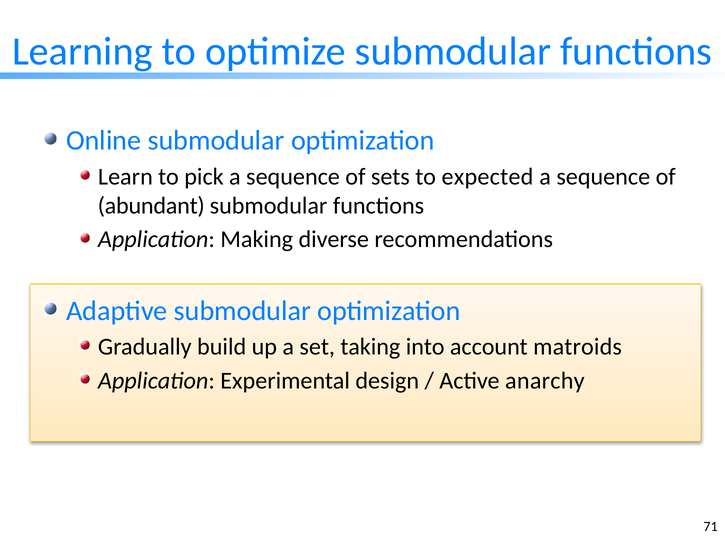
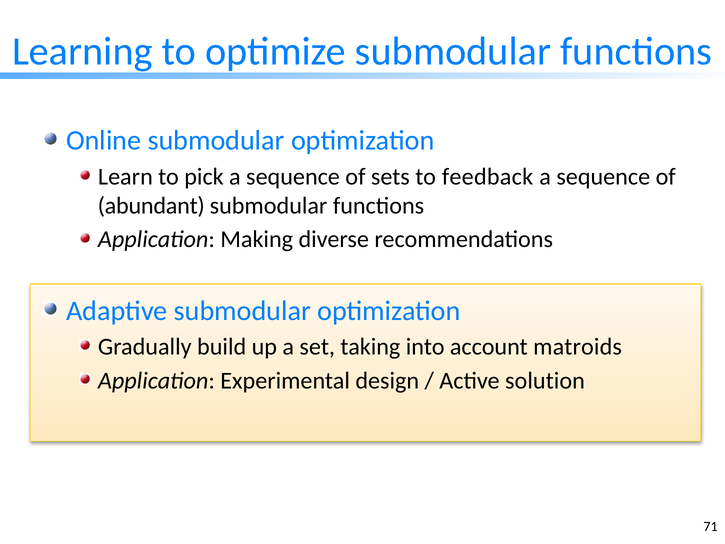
expected: expected -> feedback
anarchy: anarchy -> solution
